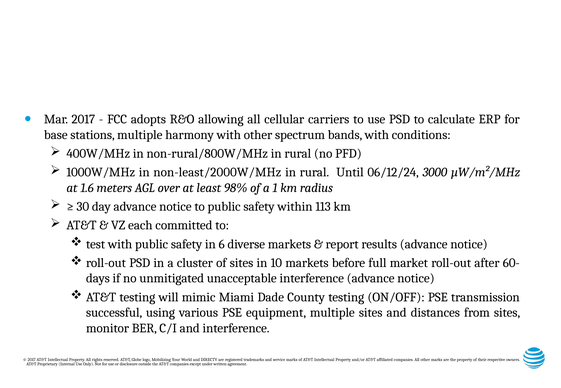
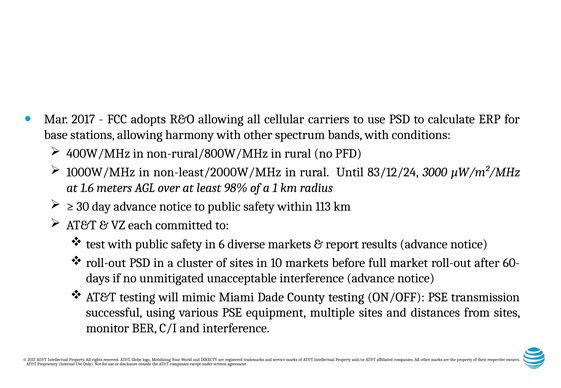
stations multiple: multiple -> allowing
06/12/24: 06/12/24 -> 83/12/24
